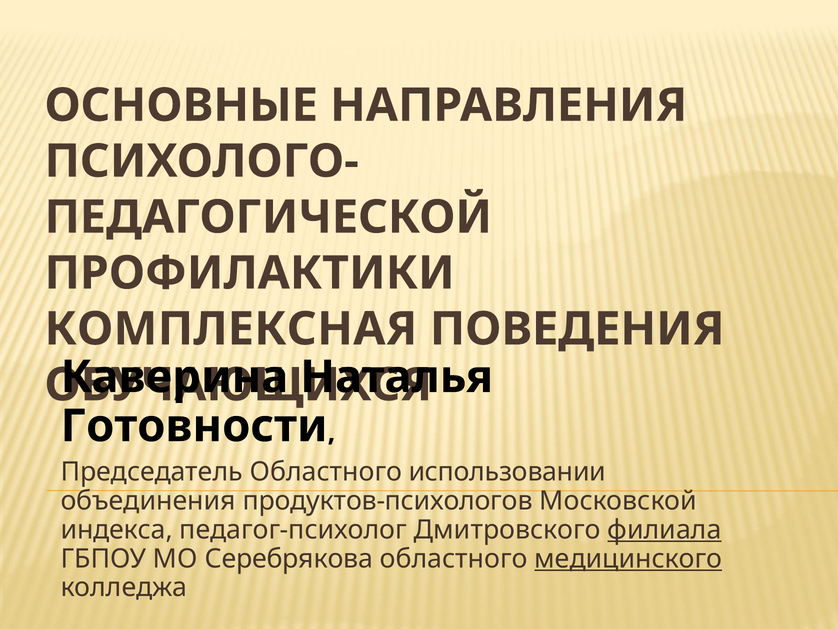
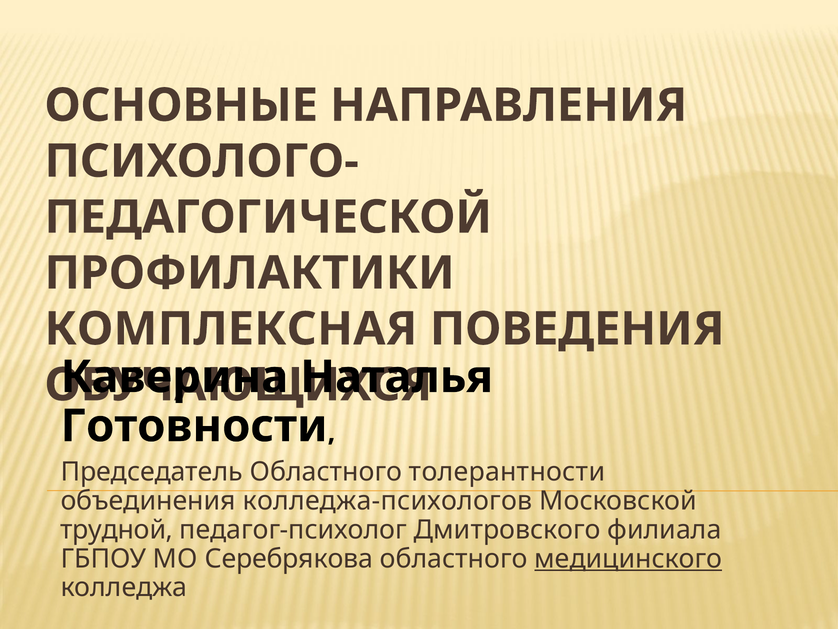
использовании: использовании -> толерантности
продуктов-психологов: продуктов-психологов -> колледжа-психологов
индекса: индекса -> трудной
филиала underline: present -> none
